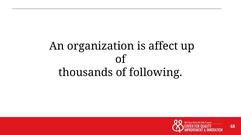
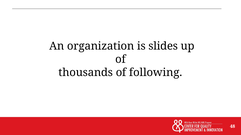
affect: affect -> slides
